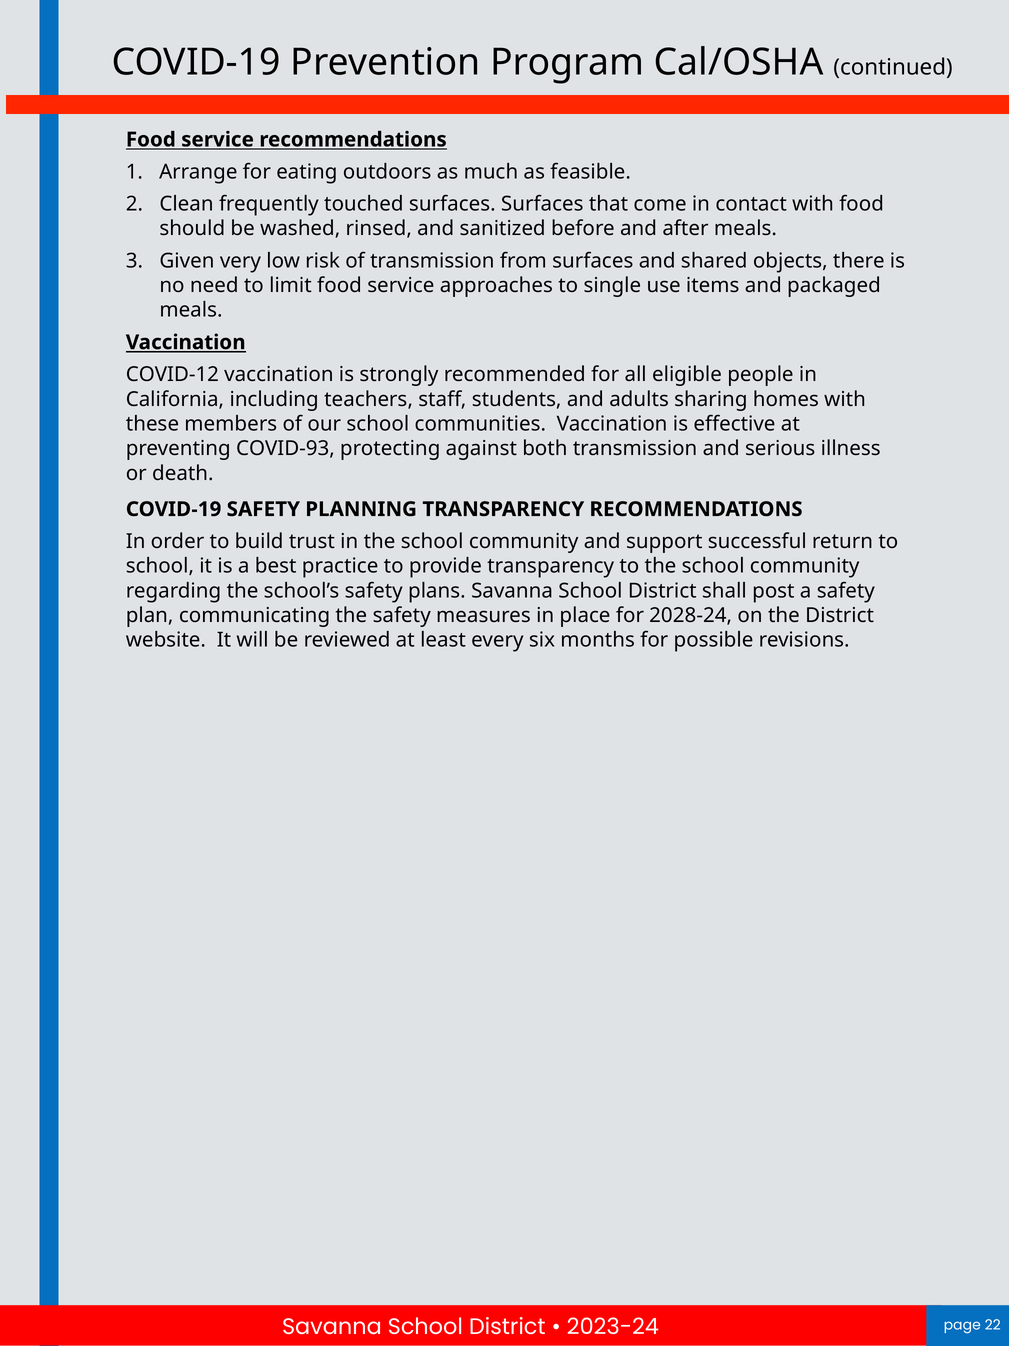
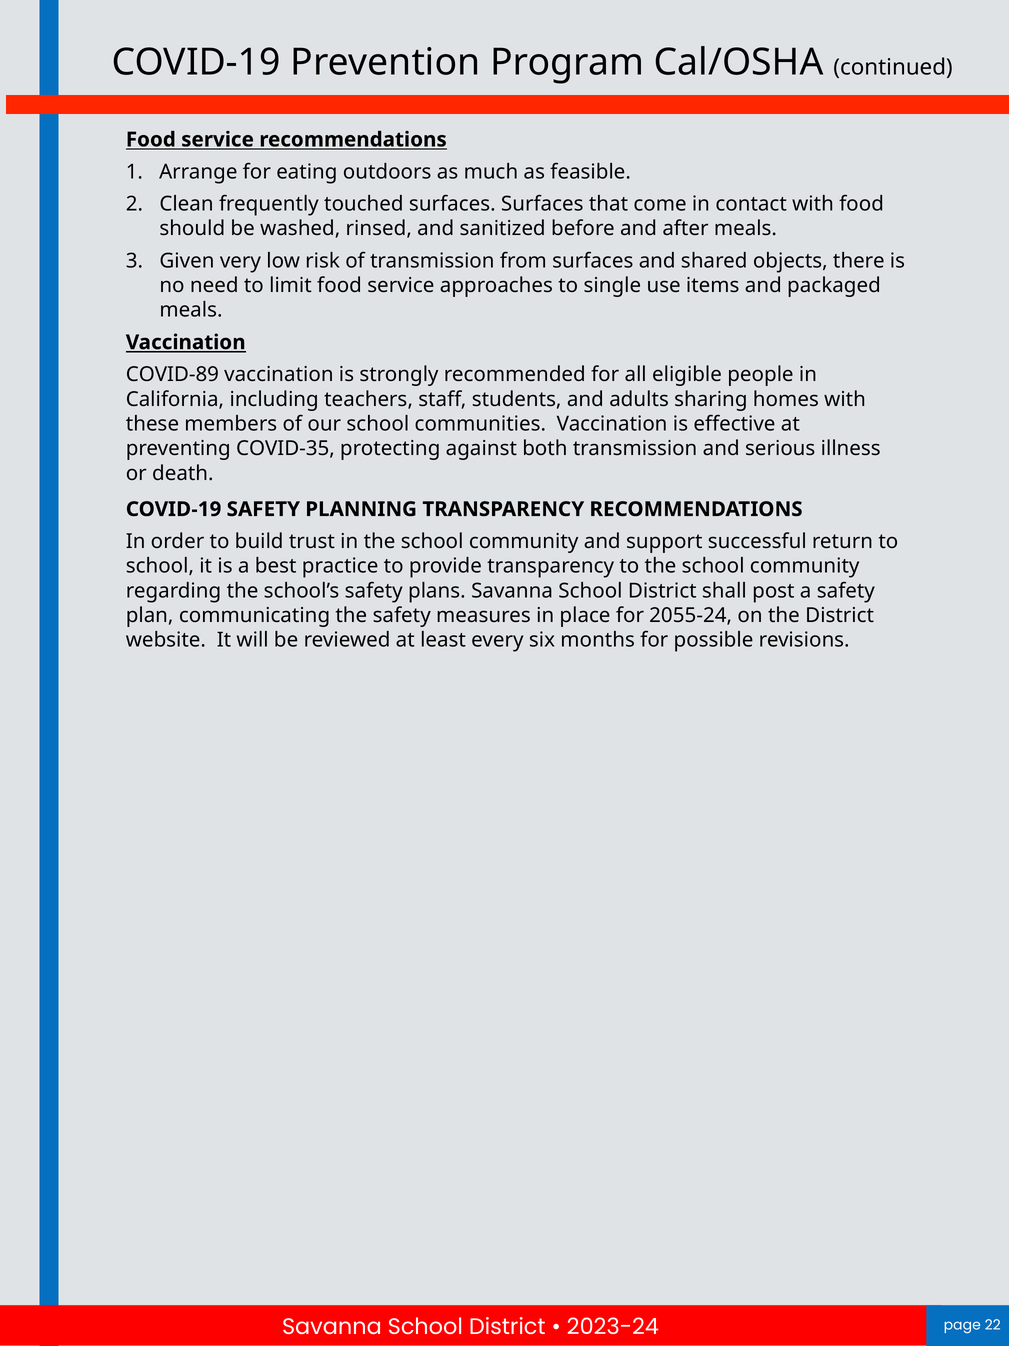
COVID-12: COVID-12 -> COVID-89
COVID-93: COVID-93 -> COVID-35
2028-24: 2028-24 -> 2055-24
